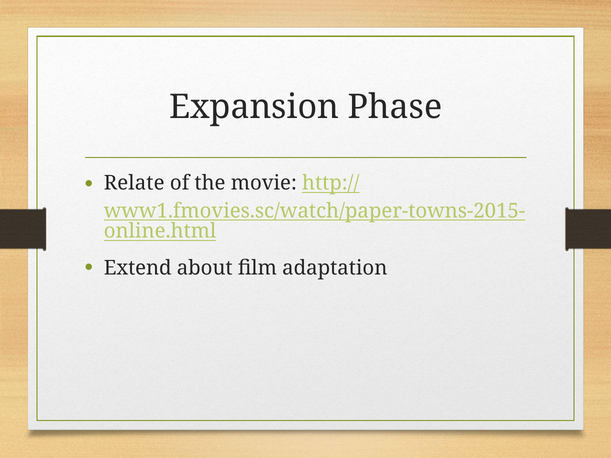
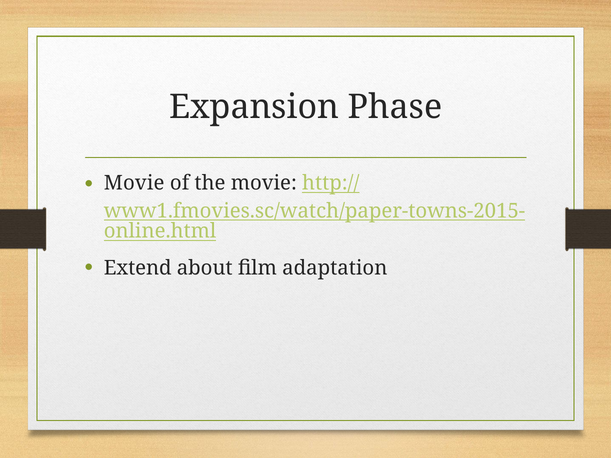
Relate at (134, 183): Relate -> Movie
